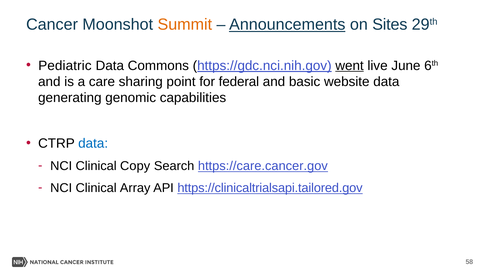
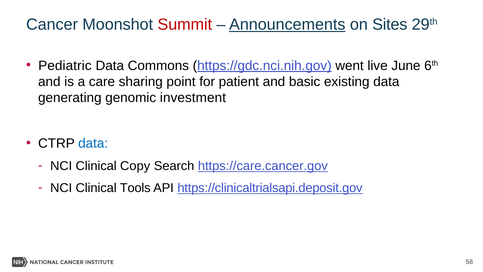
Summit colour: orange -> red
went underline: present -> none
federal: federal -> patient
website: website -> existing
capabilities: capabilities -> investment
Array: Array -> Tools
https://clinicaltrialsapi.tailored.gov: https://clinicaltrialsapi.tailored.gov -> https://clinicaltrialsapi.deposit.gov
